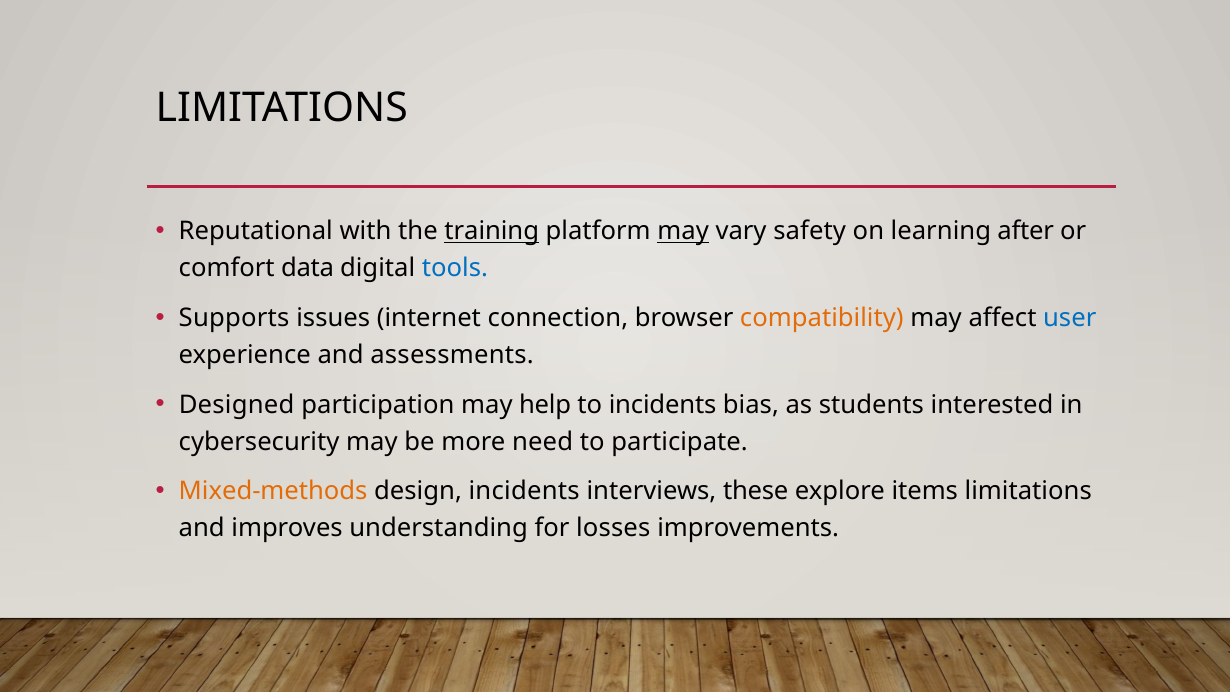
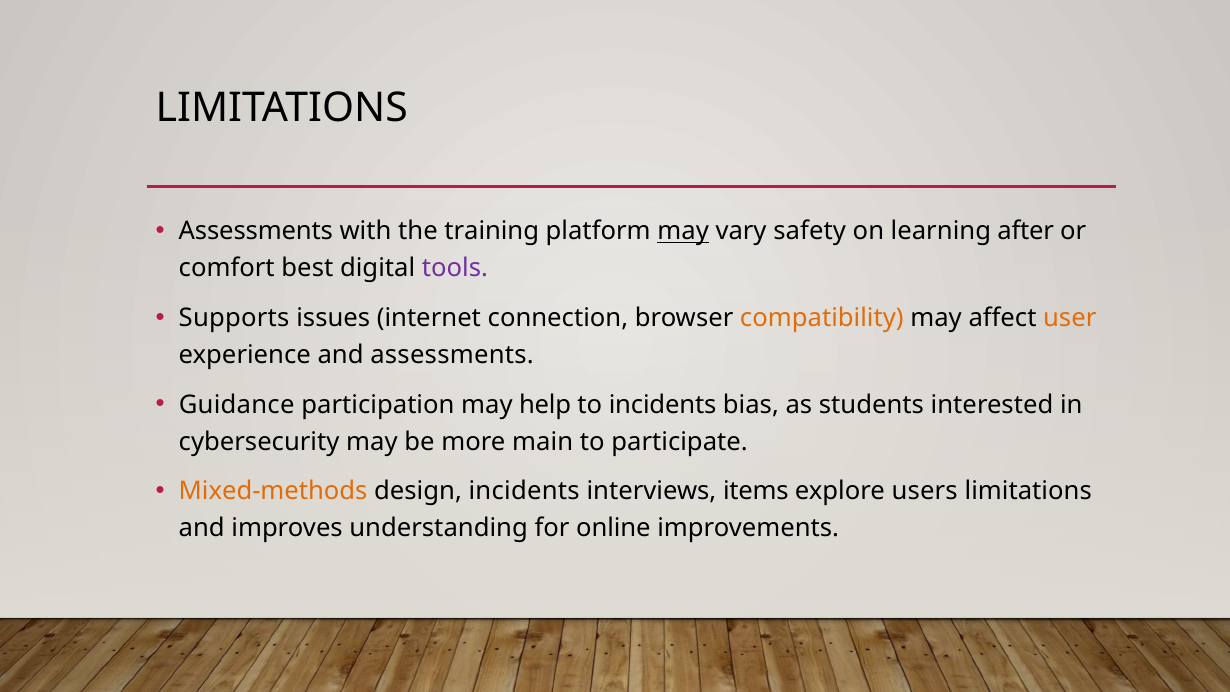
Reputational at (256, 231): Reputational -> Assessments
training underline: present -> none
data: data -> best
tools colour: blue -> purple
user colour: blue -> orange
Designed: Designed -> Guidance
need: need -> main
these: these -> items
items: items -> users
losses: losses -> online
